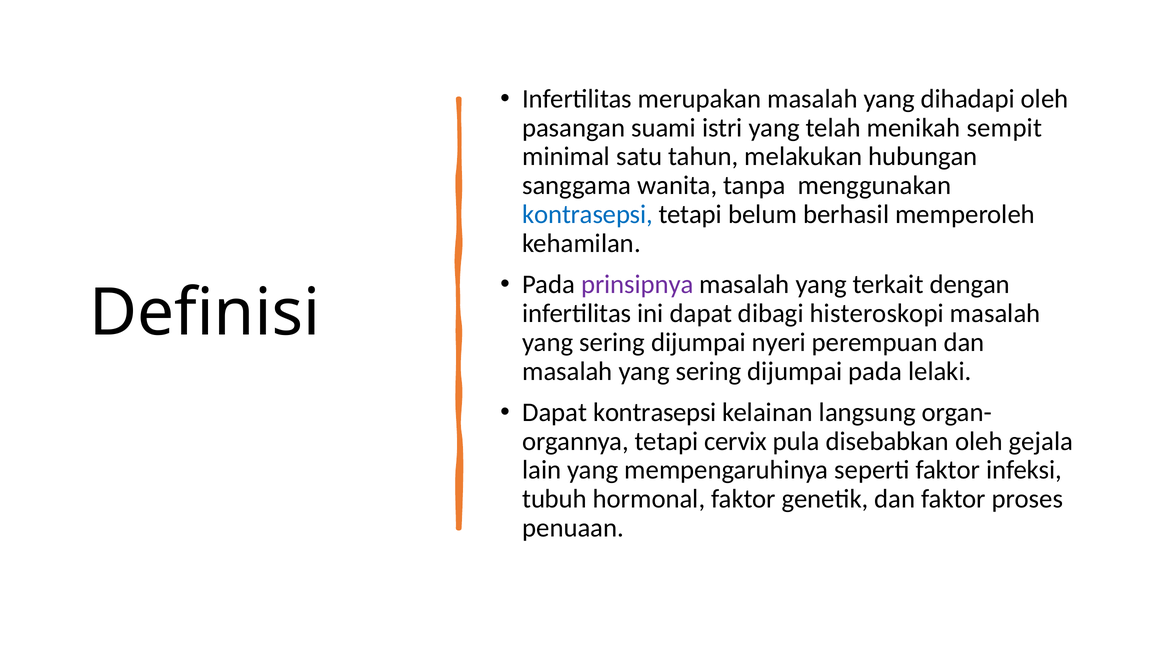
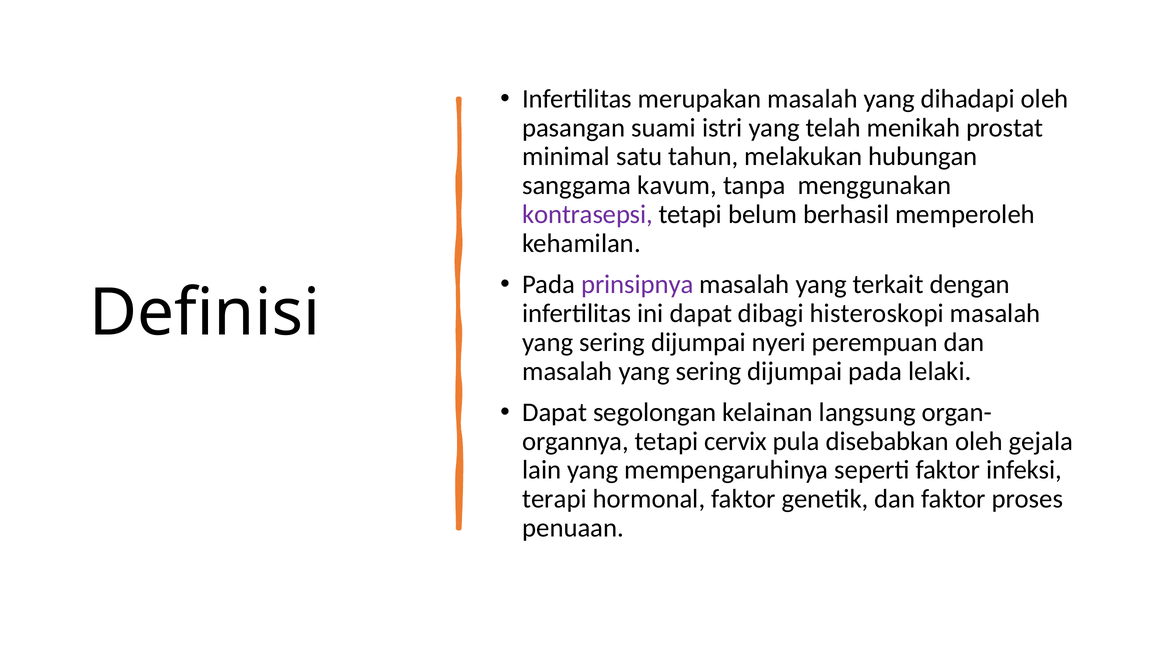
sempit: sempit -> prostat
wanita: wanita -> kavum
kontrasepsi at (588, 214) colour: blue -> purple
Dapat kontrasepsi: kontrasepsi -> segolongan
tubuh: tubuh -> terapi
